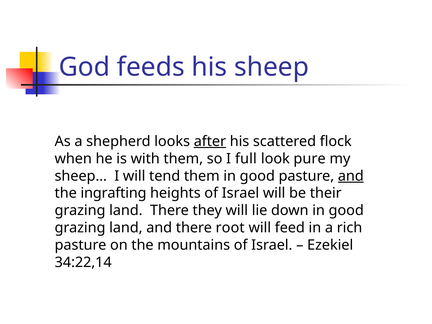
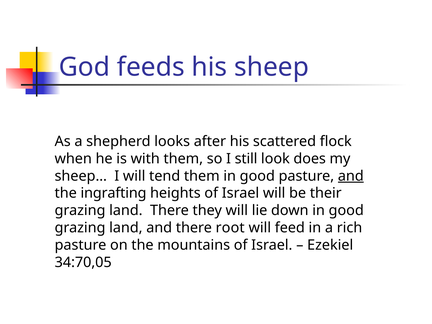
after underline: present -> none
full: full -> still
pure: pure -> does
34:22,14: 34:22,14 -> 34:70,05
